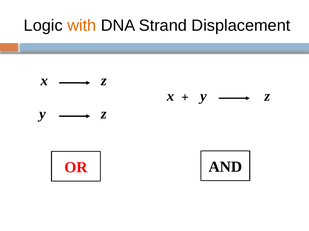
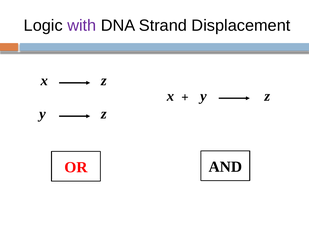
with colour: orange -> purple
